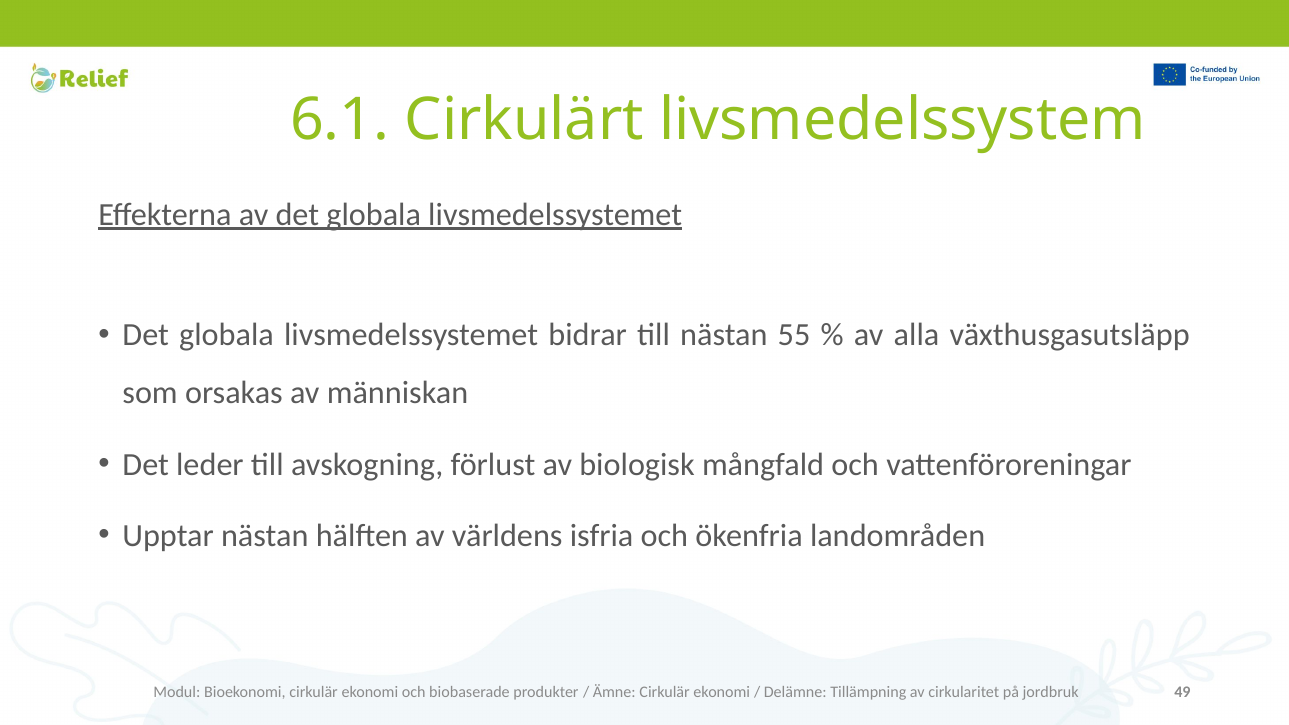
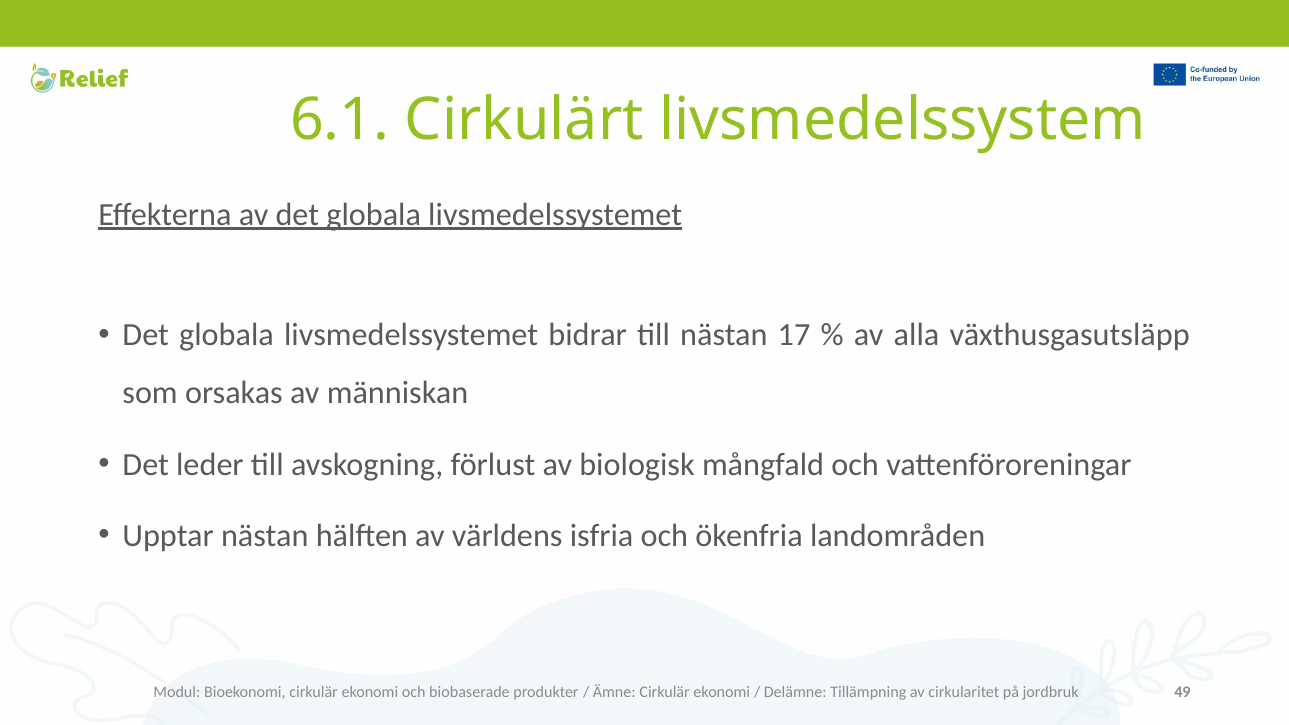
55: 55 -> 17
